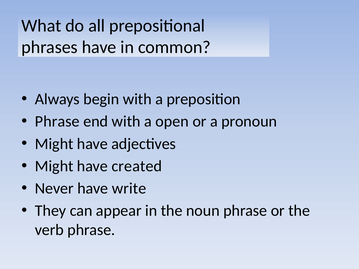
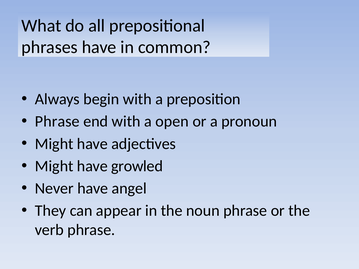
created: created -> growled
write: write -> angel
